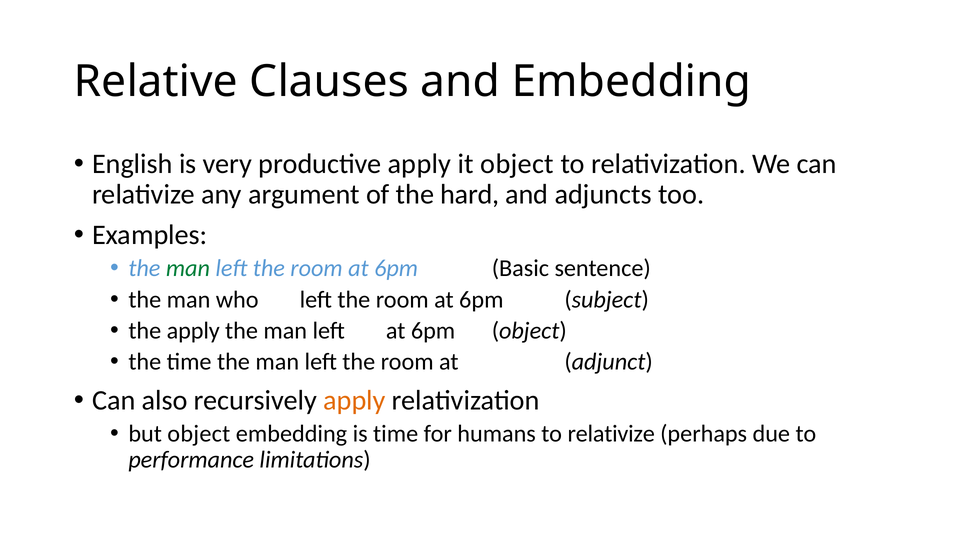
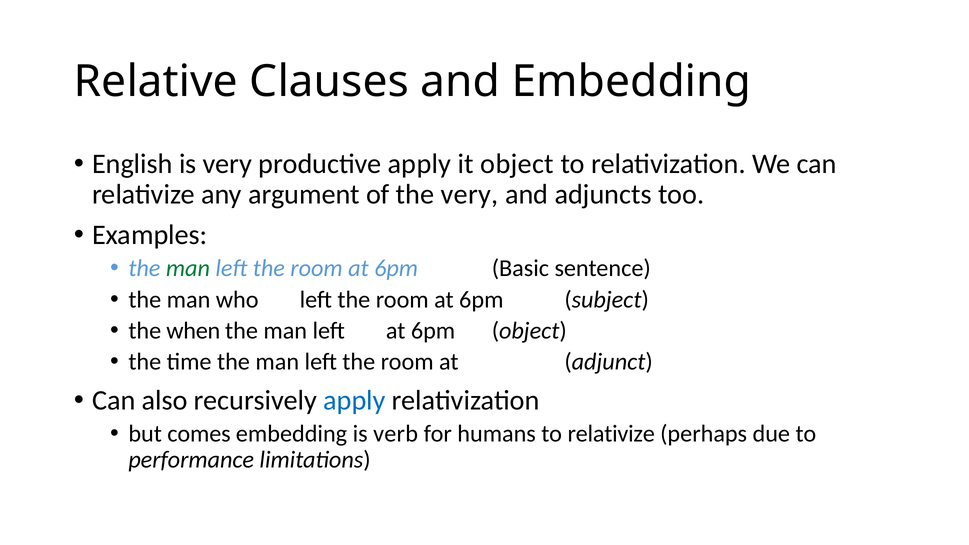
the hard: hard -> very
the apply: apply -> when
apply at (354, 400) colour: orange -> blue
but object: object -> comes
is time: time -> verb
